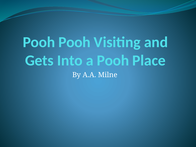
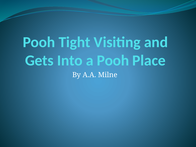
Pooh Pooh: Pooh -> Tight
